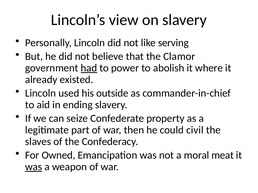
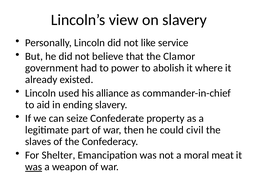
serving: serving -> service
had underline: present -> none
outside: outside -> alliance
Owned: Owned -> Shelter
